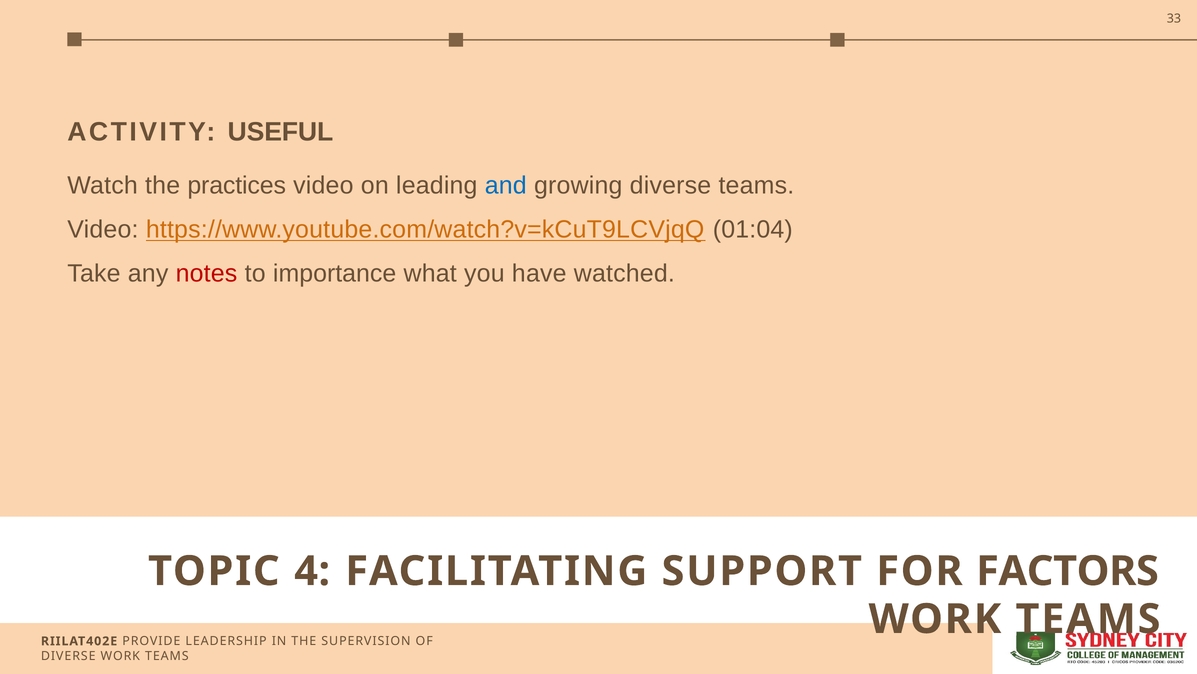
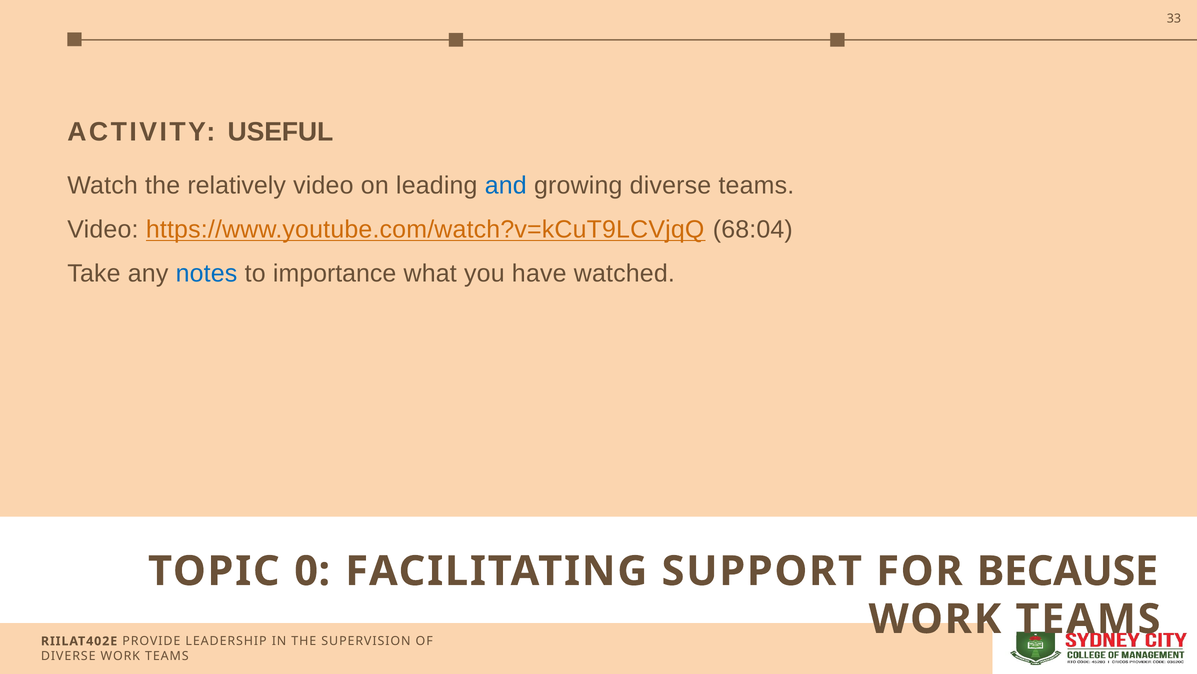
practices: practices -> relatively
01:04: 01:04 -> 68:04
notes colour: red -> blue
4: 4 -> 0
FACTORS: FACTORS -> BECAUSE
